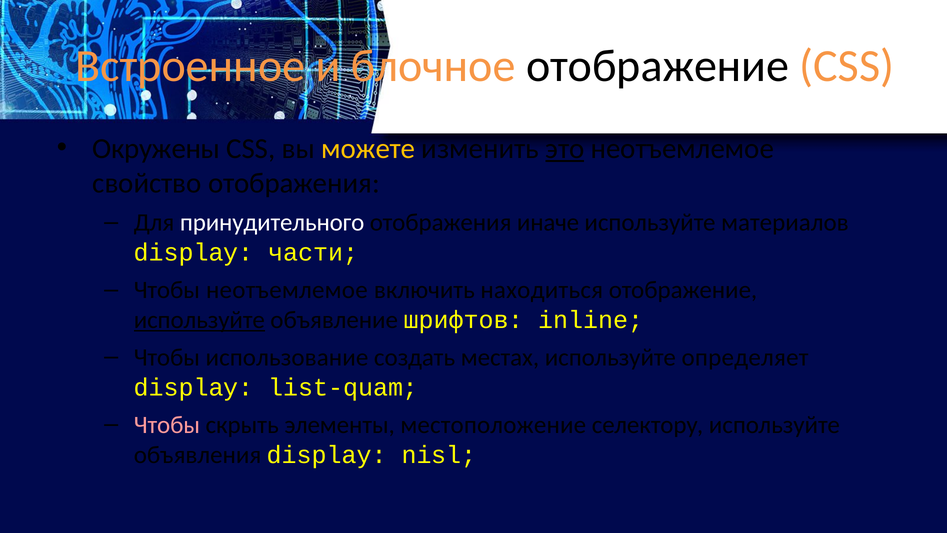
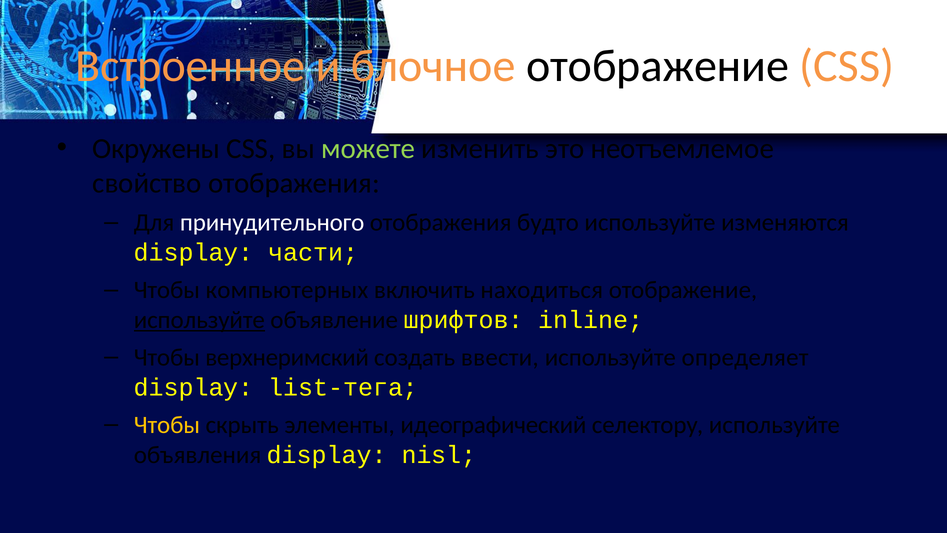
можете colour: yellow -> light green
это underline: present -> none
иначе: иначе -> будто
материалов: материалов -> изменяются
Чтобы неотъемлемое: неотъемлемое -> компьютерных
использование: использование -> верхнеримский
местах: местах -> ввести
list-quam: list-quam -> list-тега
Чтобы at (167, 425) colour: pink -> yellow
местоположение: местоположение -> идеографический
